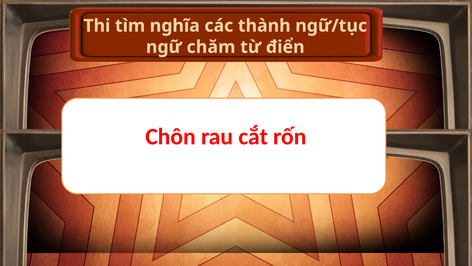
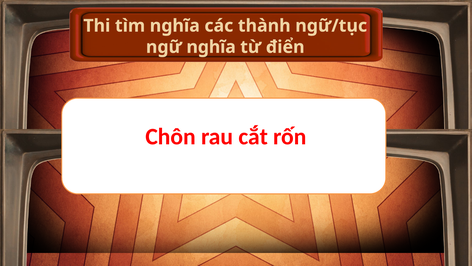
ngữ chăm: chăm -> nghĩa
